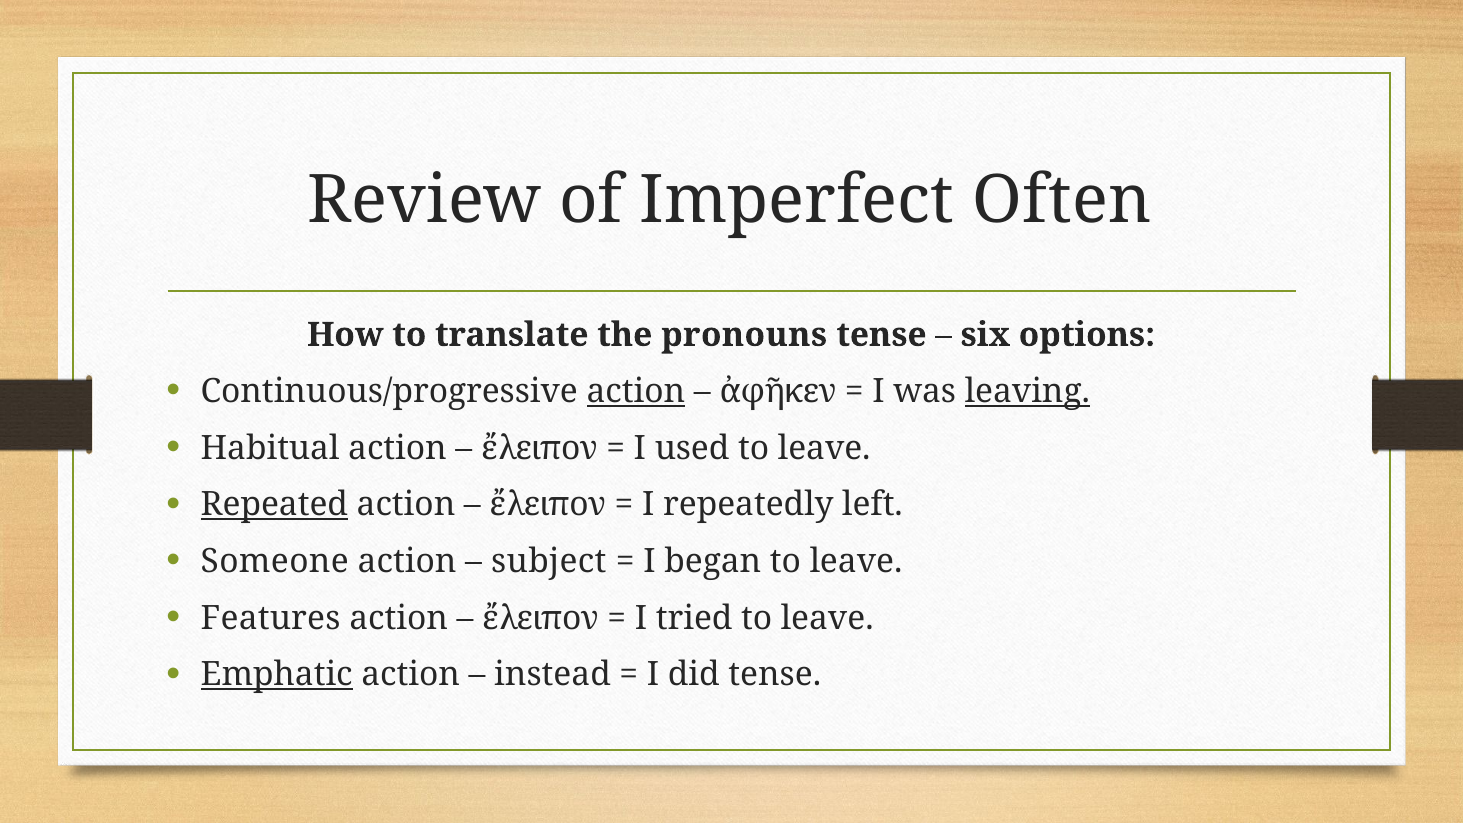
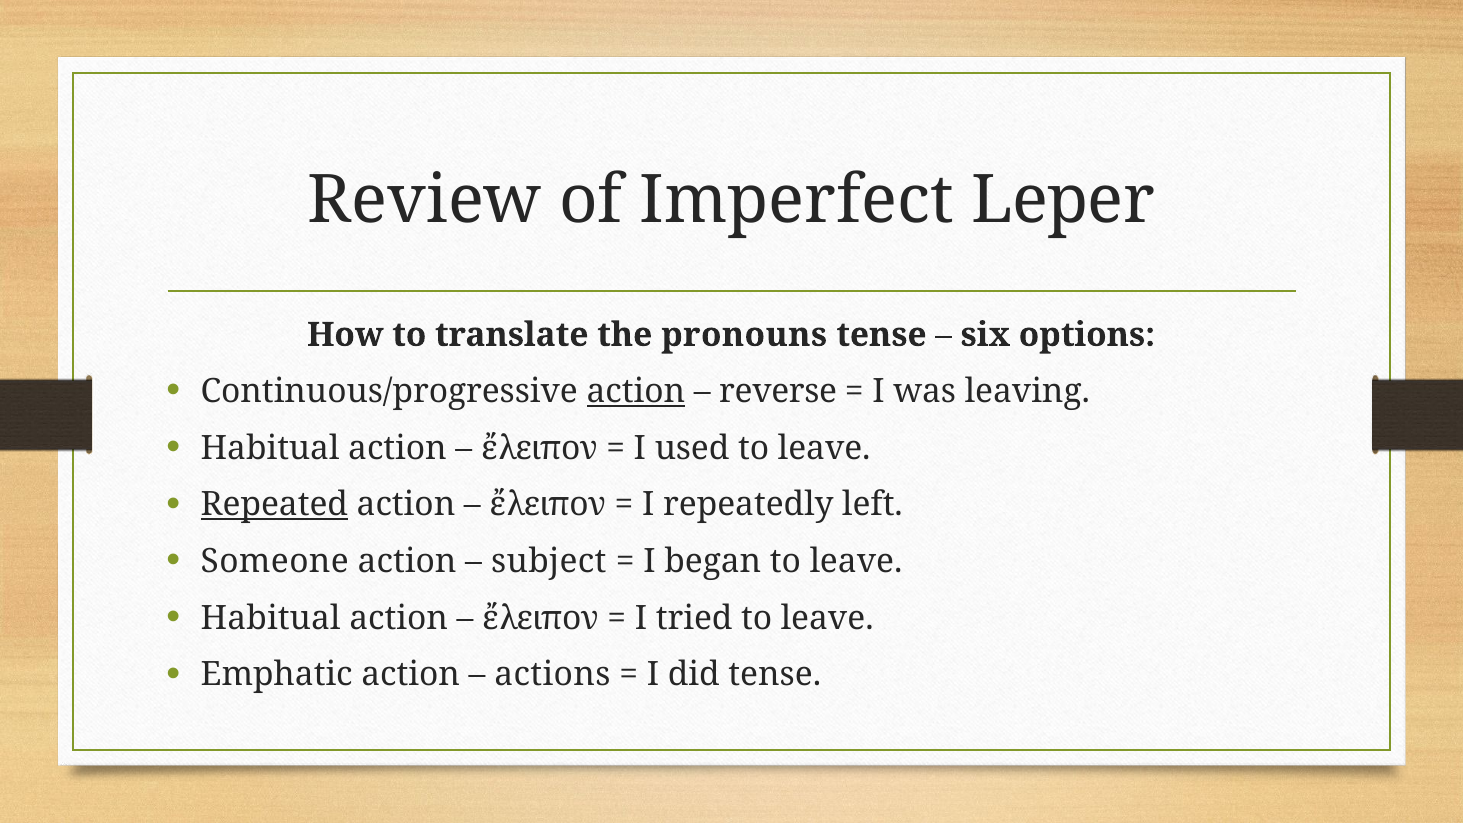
Often: Often -> Leper
ἀφῆκεν: ἀφῆκεν -> reverse
leaving underline: present -> none
Features at (271, 618): Features -> Habitual
Emphatic underline: present -> none
instead: instead -> actions
